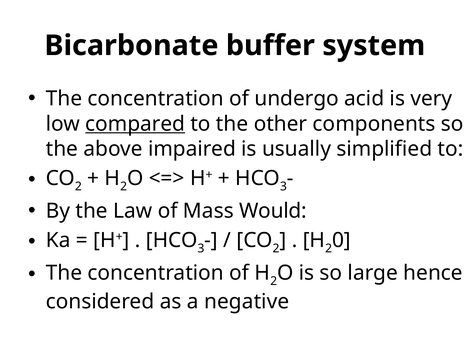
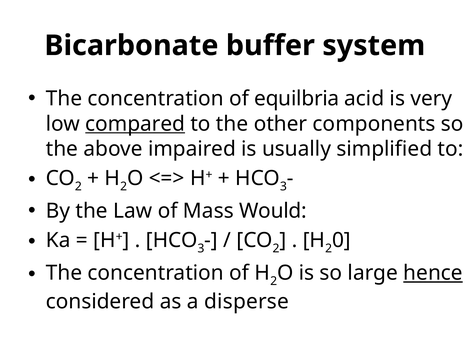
undergo: undergo -> equilbria
hence underline: none -> present
negative: negative -> disperse
